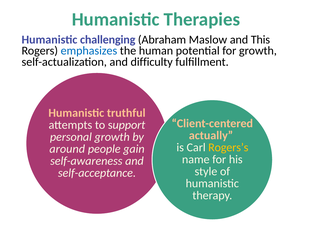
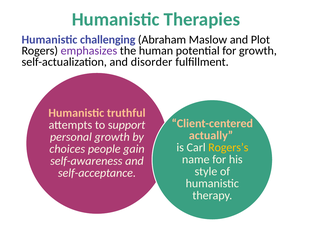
This: This -> Plot
emphasizes colour: blue -> purple
difficulty: difficulty -> disorder
around: around -> choices
